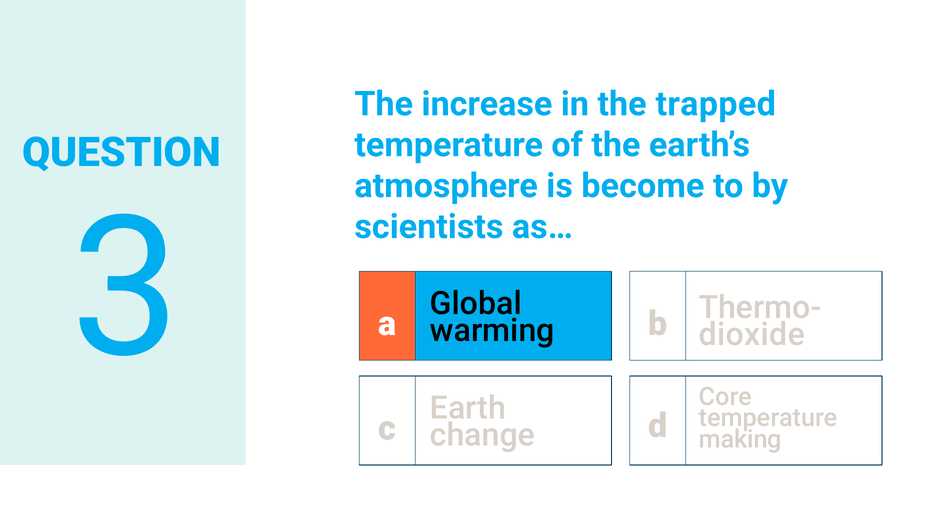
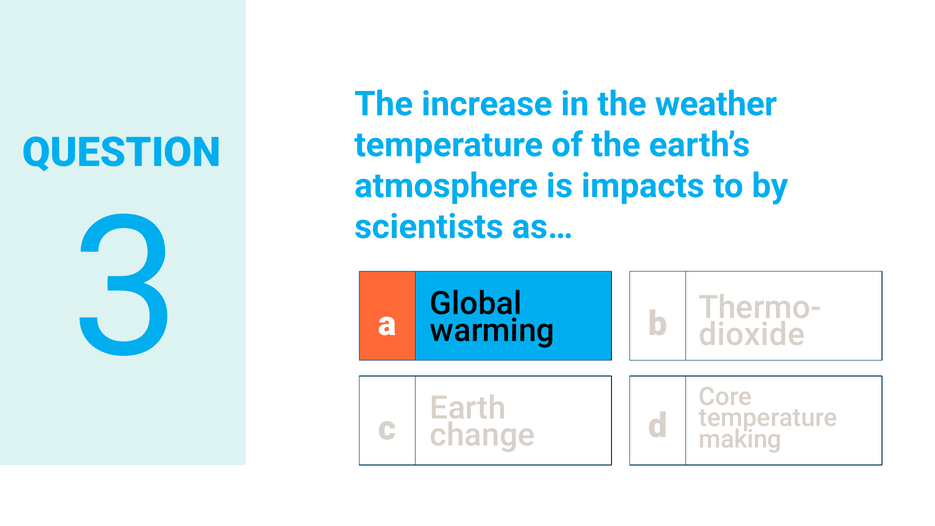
trapped: trapped -> weather
become: become -> impacts
